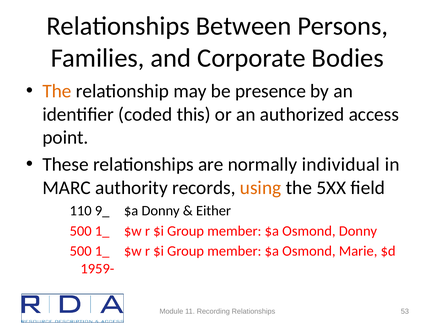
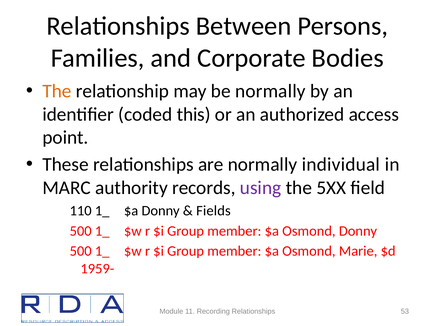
be presence: presence -> normally
using colour: orange -> purple
110 9_: 9_ -> 1_
Either: Either -> Fields
